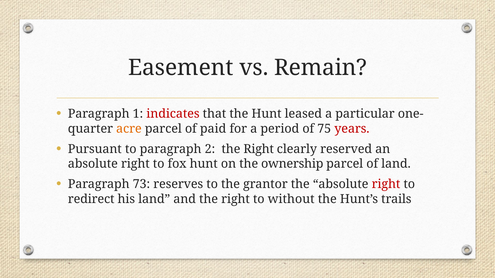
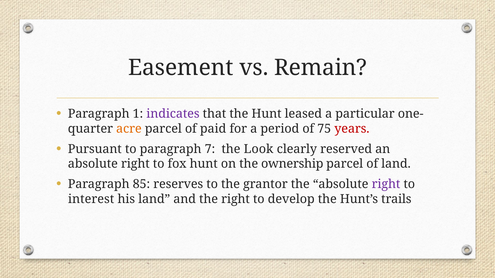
indicates colour: red -> purple
2: 2 -> 7
Right at (259, 149): Right -> Look
73: 73 -> 85
right at (386, 185) colour: red -> purple
redirect: redirect -> interest
without: without -> develop
